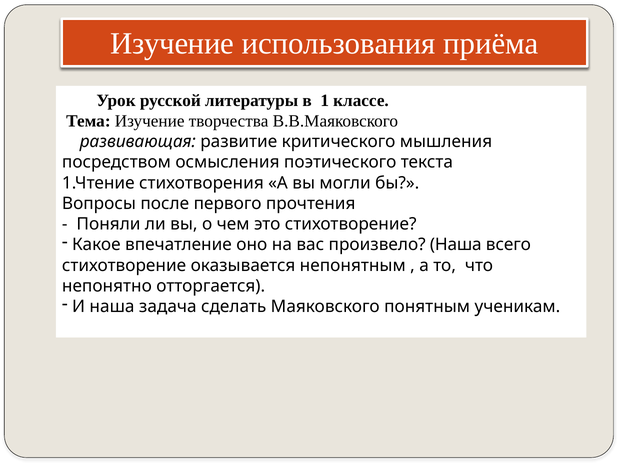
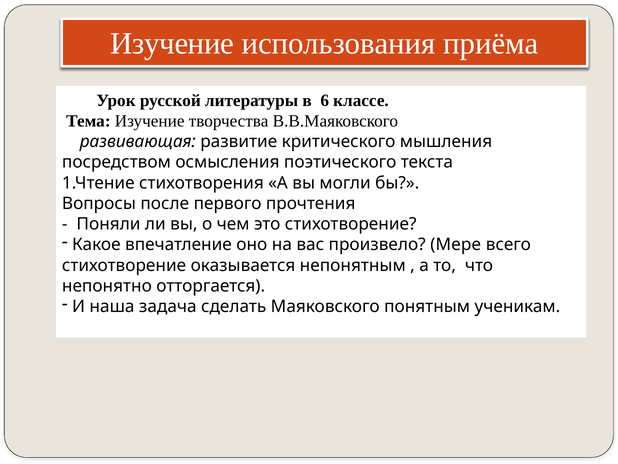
1: 1 -> 6
произвело Наша: Наша -> Мере
